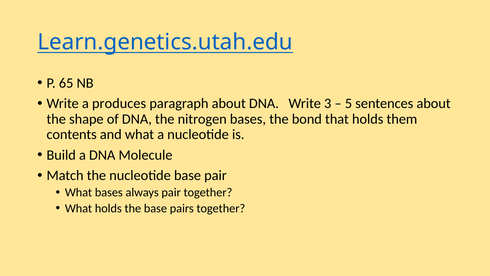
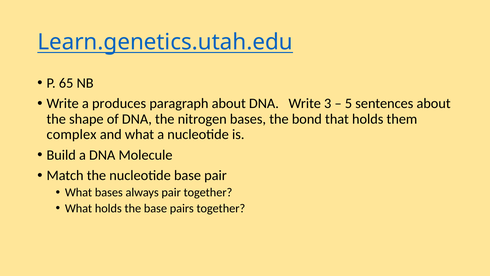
contents: contents -> complex
